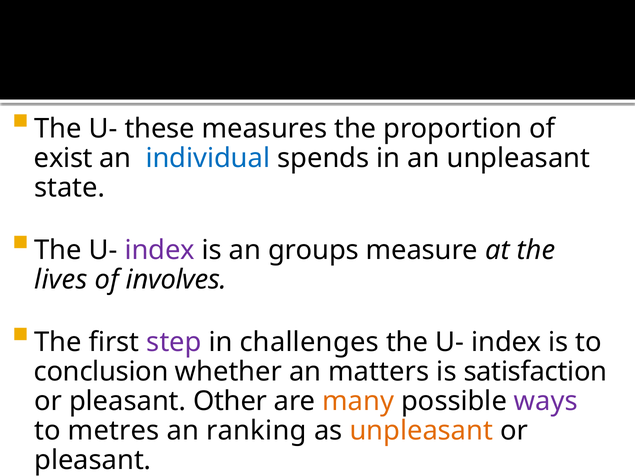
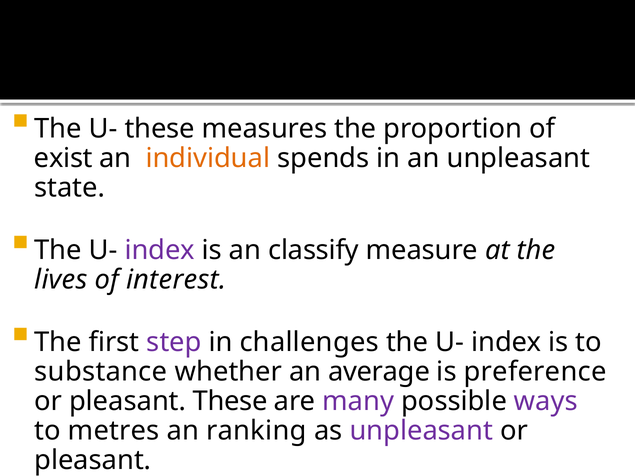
individual colour: blue -> orange
groups: groups -> classify
involves: involves -> interest
conclusion: conclusion -> substance
matters: matters -> average
satisfaction: satisfaction -> preference
pleasant Other: Other -> These
many colour: orange -> purple
unpleasant at (421, 431) colour: orange -> purple
